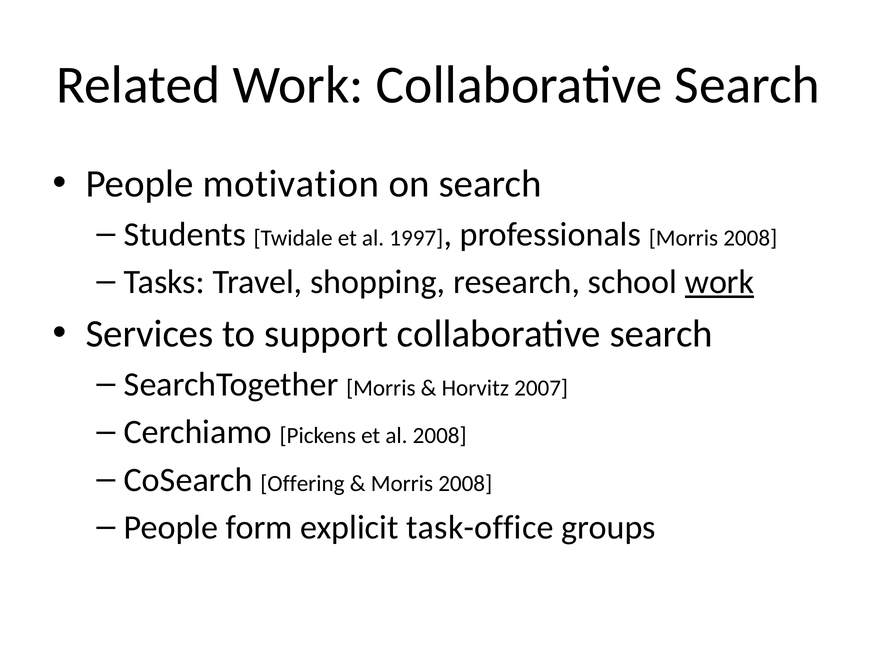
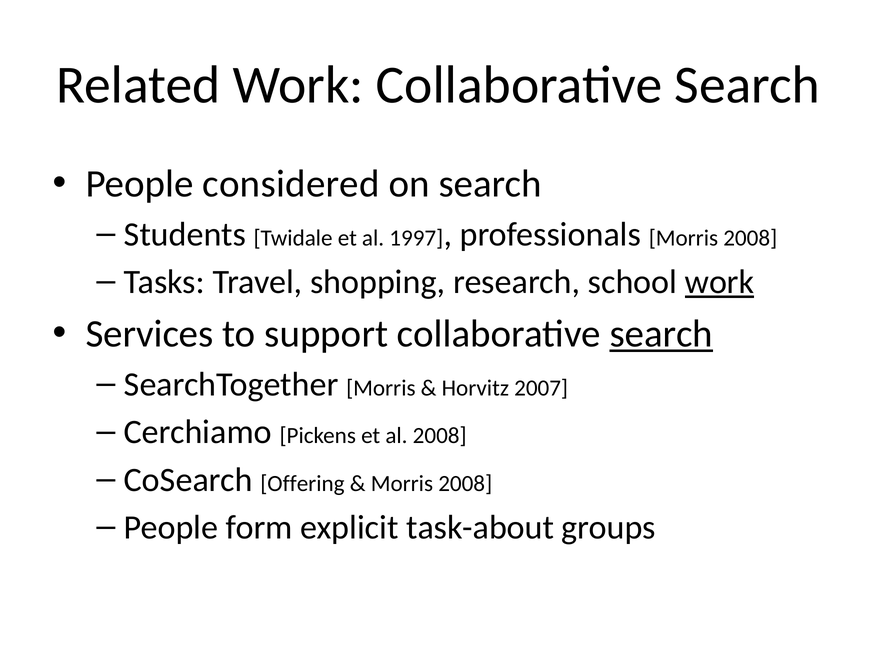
motivation: motivation -> considered
search at (661, 334) underline: none -> present
task-office: task-office -> task-about
